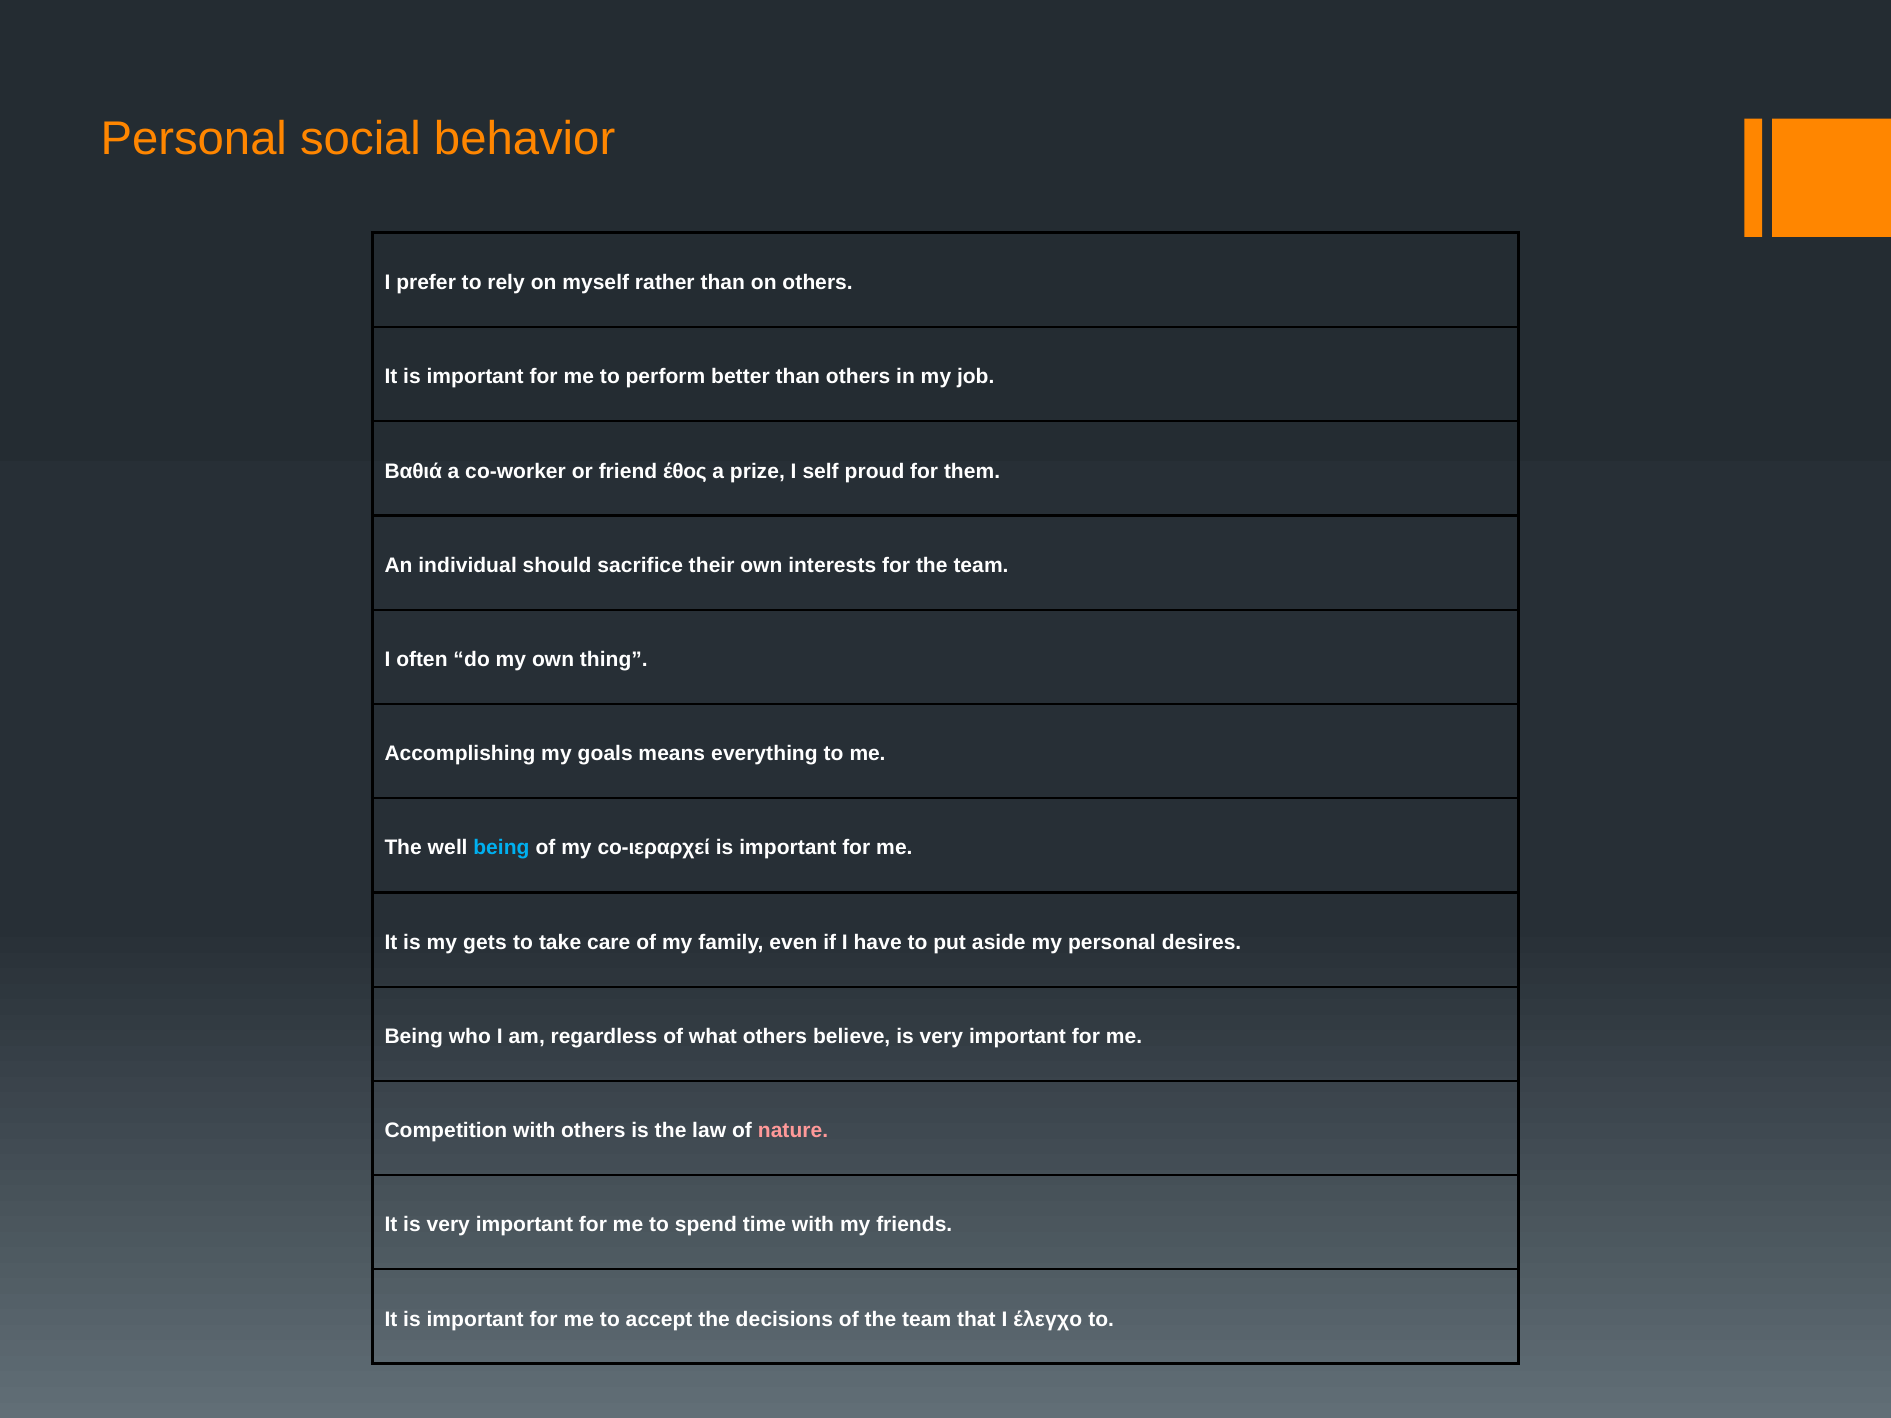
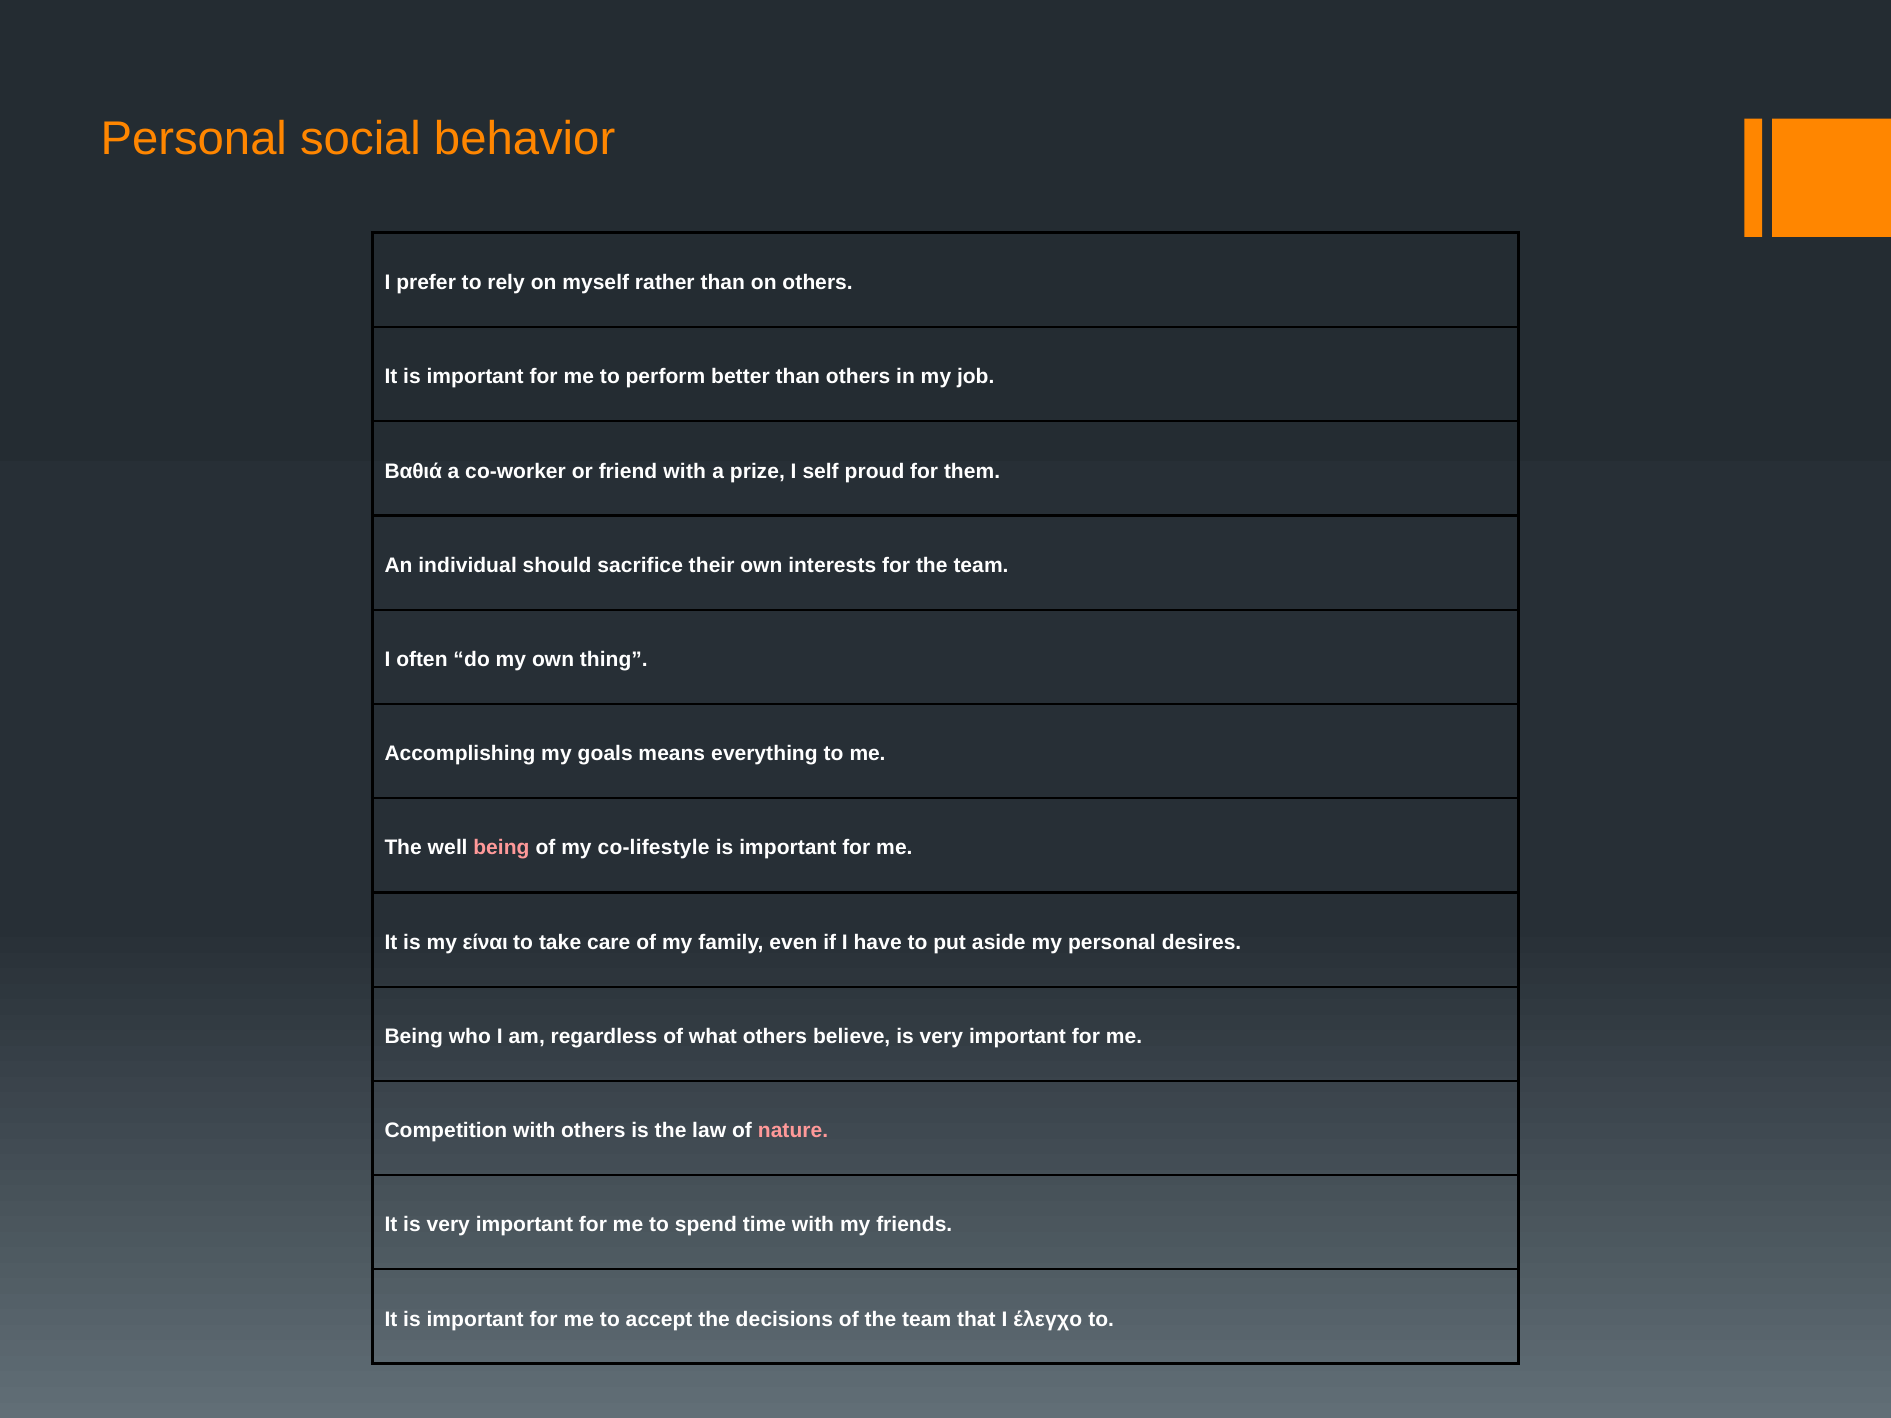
friend έθος: έθος -> with
being at (501, 848) colour: light blue -> pink
co-ιεραρχεί: co-ιεραρχεί -> co-lifestyle
gets: gets -> είναι
